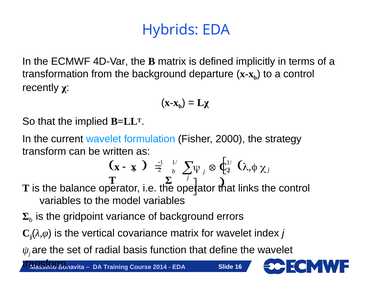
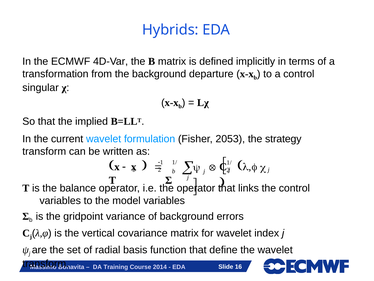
recently: recently -> singular
2000: 2000 -> 2053
